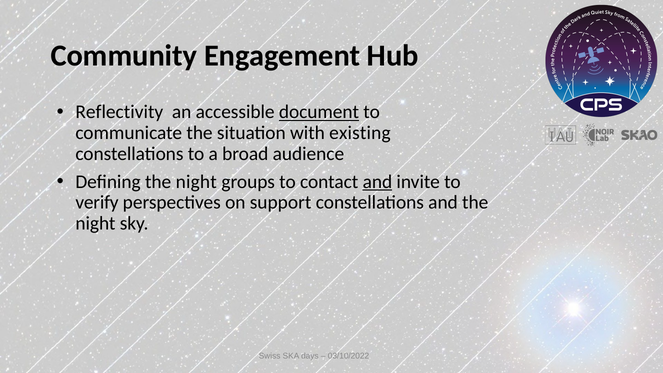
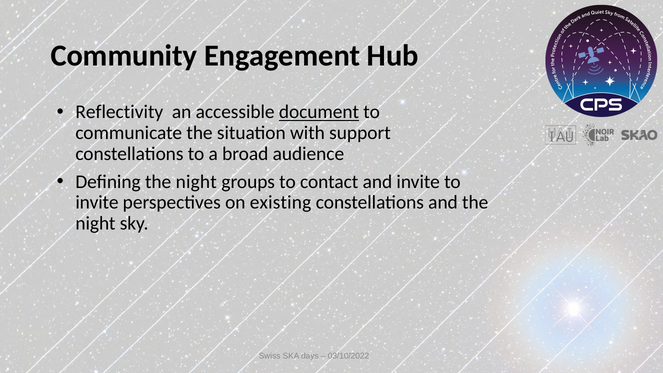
existing: existing -> support
and at (377, 182) underline: present -> none
verify at (97, 203): verify -> invite
support: support -> existing
